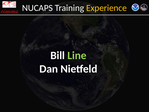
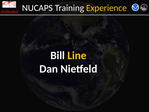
Line colour: light green -> yellow
